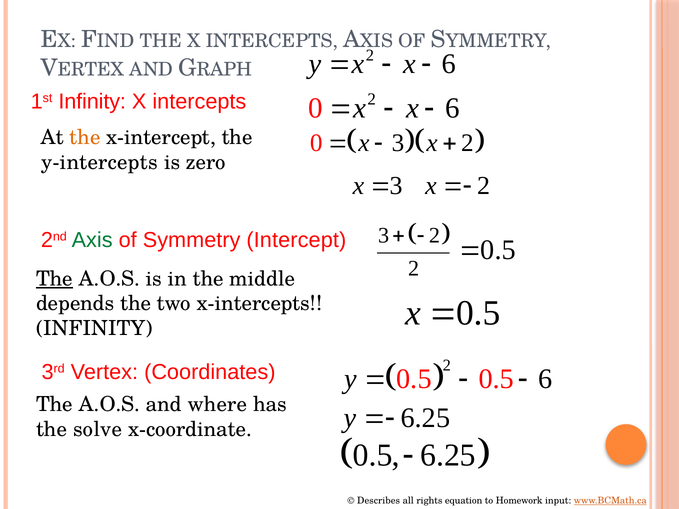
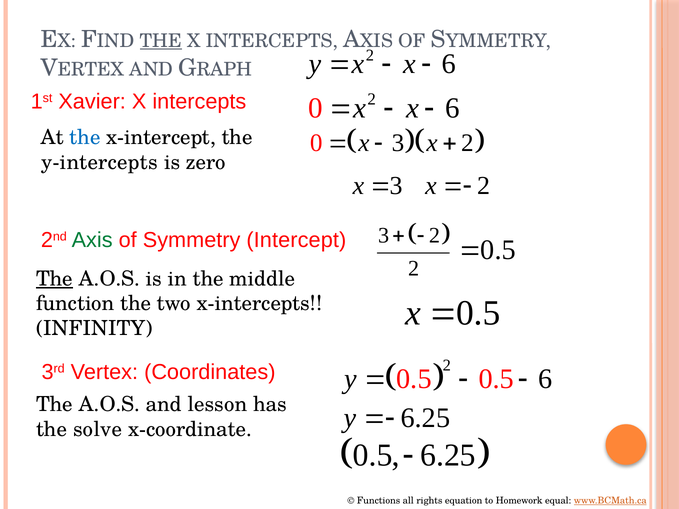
THE at (161, 41) underline: none -> present
1st Infinity: Infinity -> Xavier
the at (85, 138) colour: orange -> blue
depends: depends -> function
where: where -> lesson
Describes: Describes -> Functions
input: input -> equal
